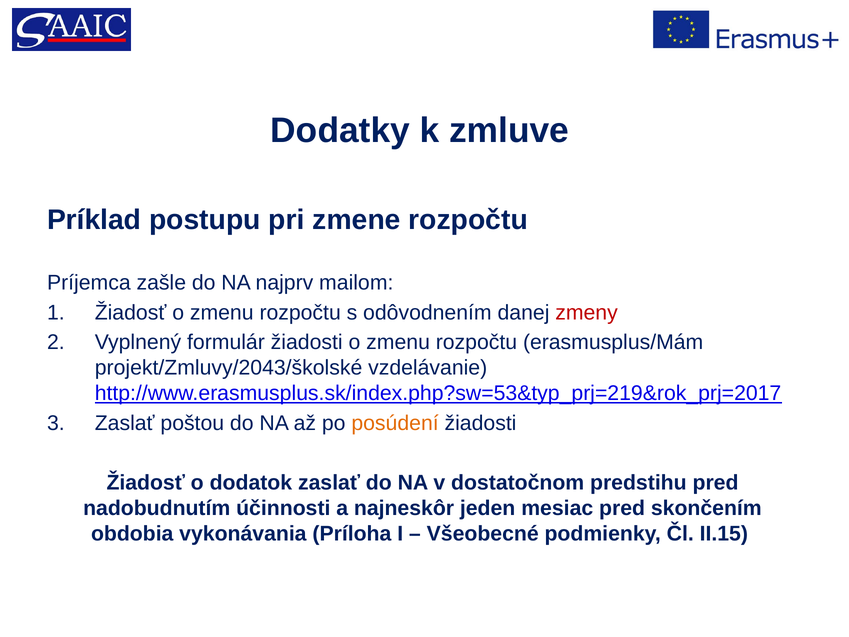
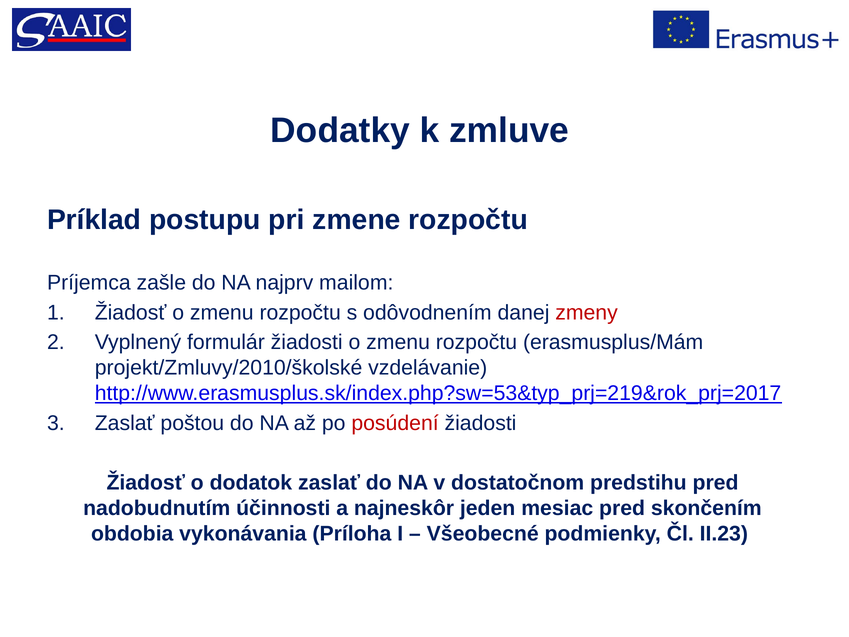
projekt/Zmluvy/2043/školské: projekt/Zmluvy/2043/školské -> projekt/Zmluvy/2010/školské
posúdení colour: orange -> red
II.15: II.15 -> II.23
